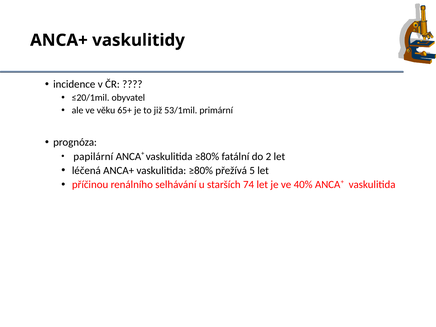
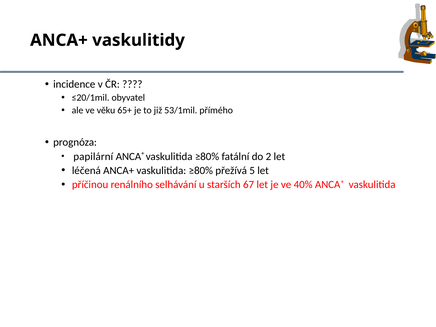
primární: primární -> přímého
74: 74 -> 67
